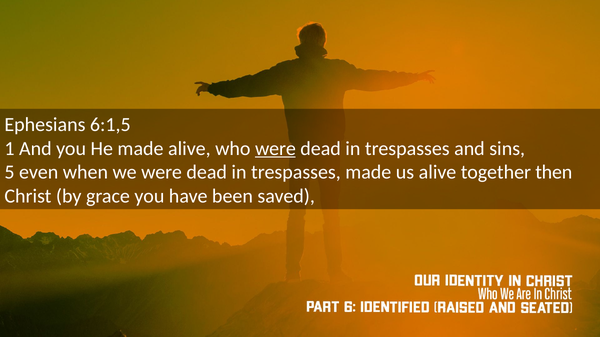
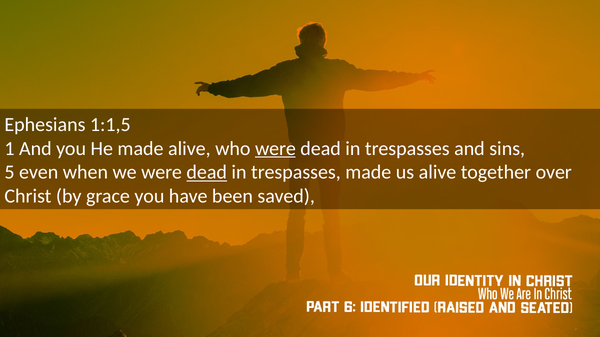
6:1,5: 6:1,5 -> 1:1,5
dead at (207, 173) underline: none -> present
then: then -> over
